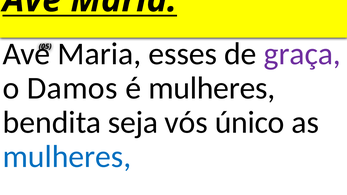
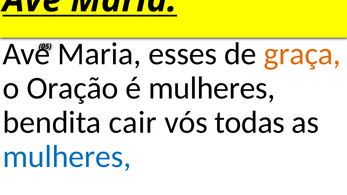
graça colour: purple -> orange
Damos: Damos -> Oração
seja: seja -> cair
único: único -> todas
